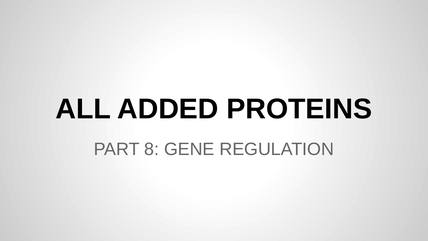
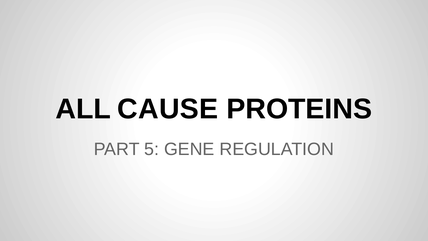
ADDED: ADDED -> CAUSE
8: 8 -> 5
